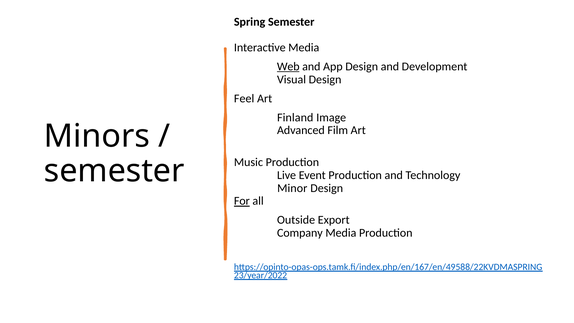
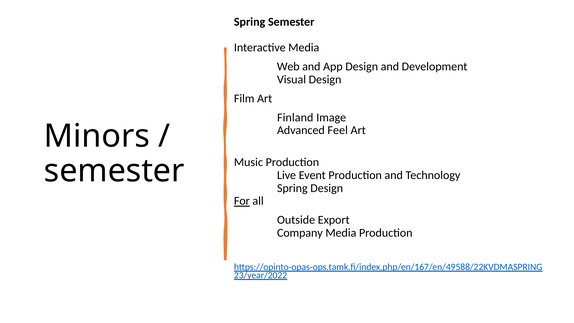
Web underline: present -> none
Feel: Feel -> Film
Film: Film -> Feel
Minor at (292, 188): Minor -> Spring
